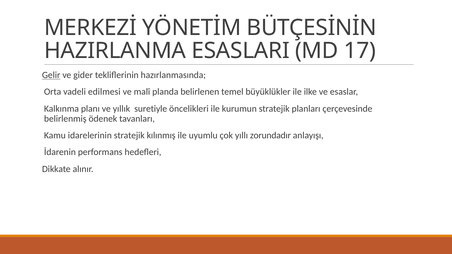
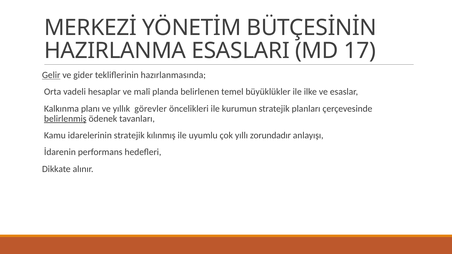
edilmesi: edilmesi -> hesaplar
suretiyle: suretiyle -> görevler
belirlenmiş underline: none -> present
